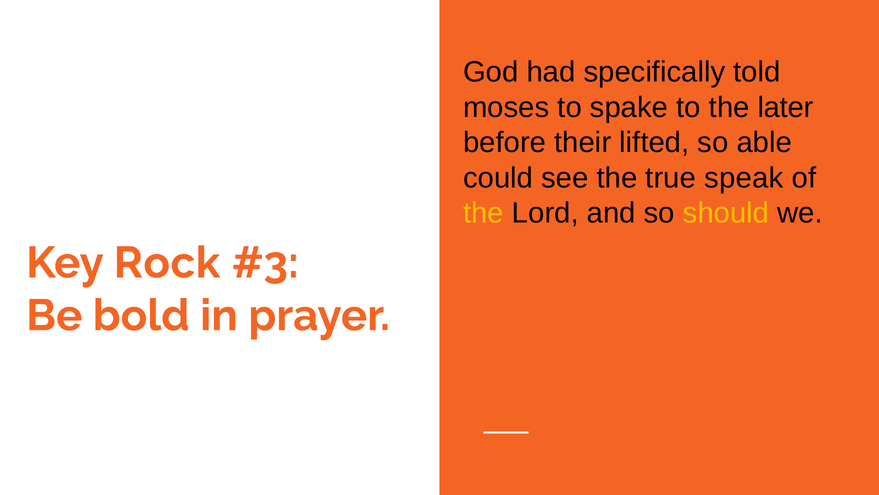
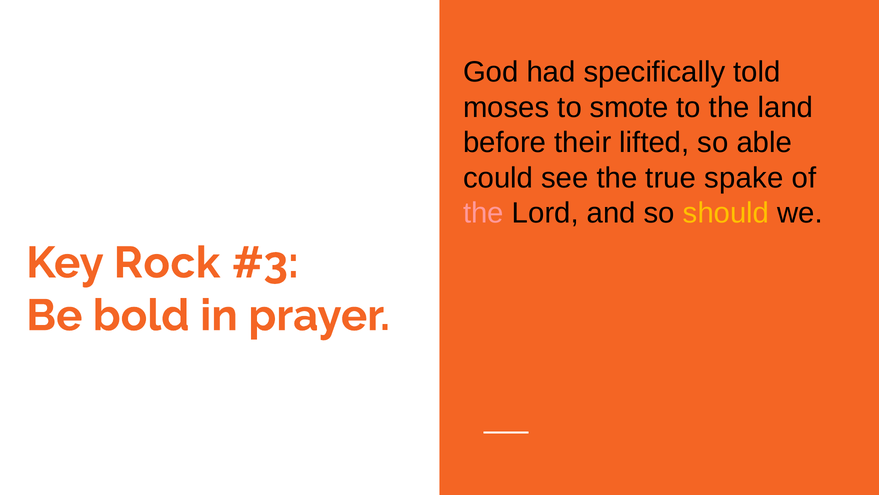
spake: spake -> smote
later: later -> land
speak: speak -> spake
the at (483, 213) colour: yellow -> pink
